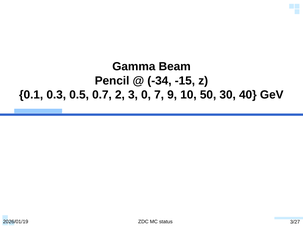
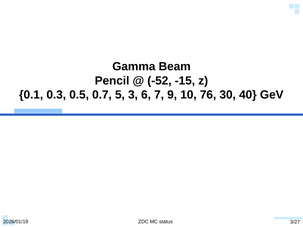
-34: -34 -> -52
2: 2 -> 5
0: 0 -> 6
50: 50 -> 76
